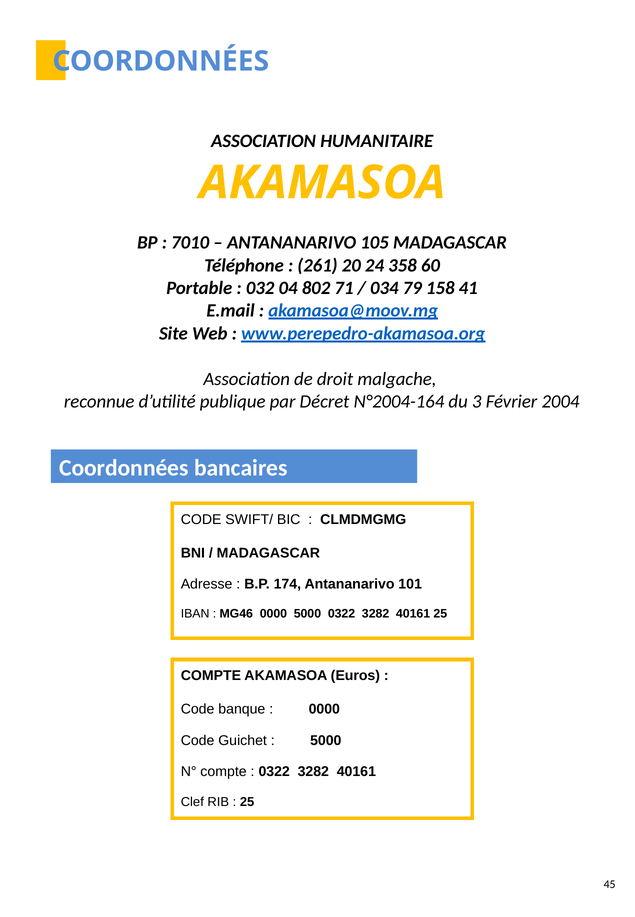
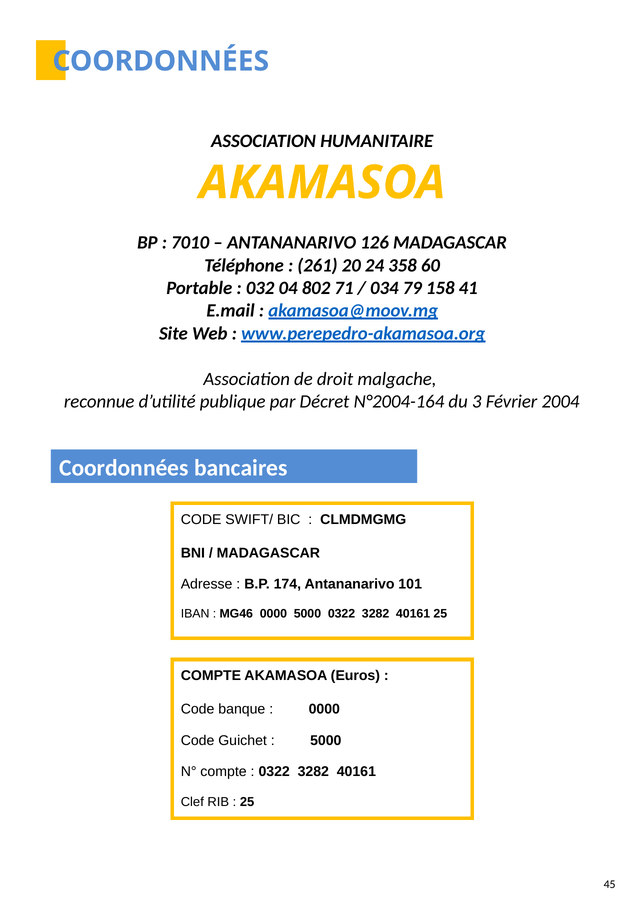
105: 105 -> 126
